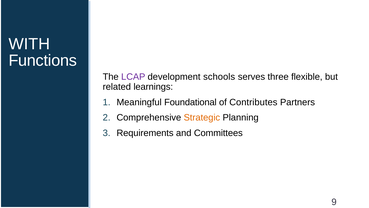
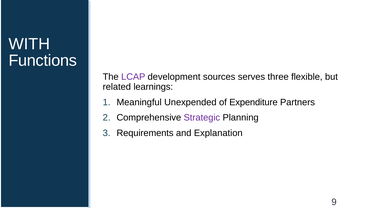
schools: schools -> sources
Foundational: Foundational -> Unexpended
Contributes: Contributes -> Expenditure
Strategic colour: orange -> purple
Committees: Committees -> Explanation
